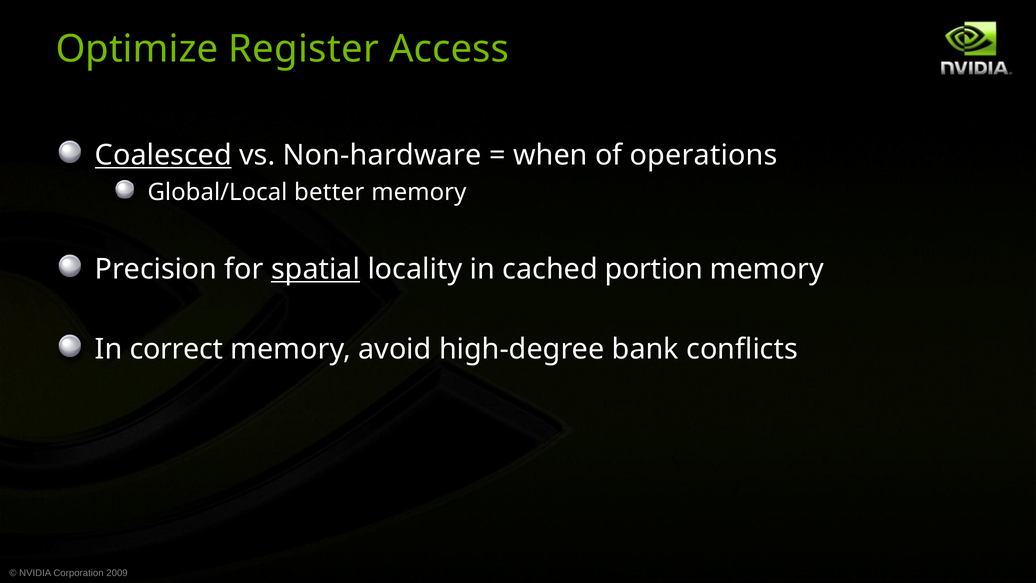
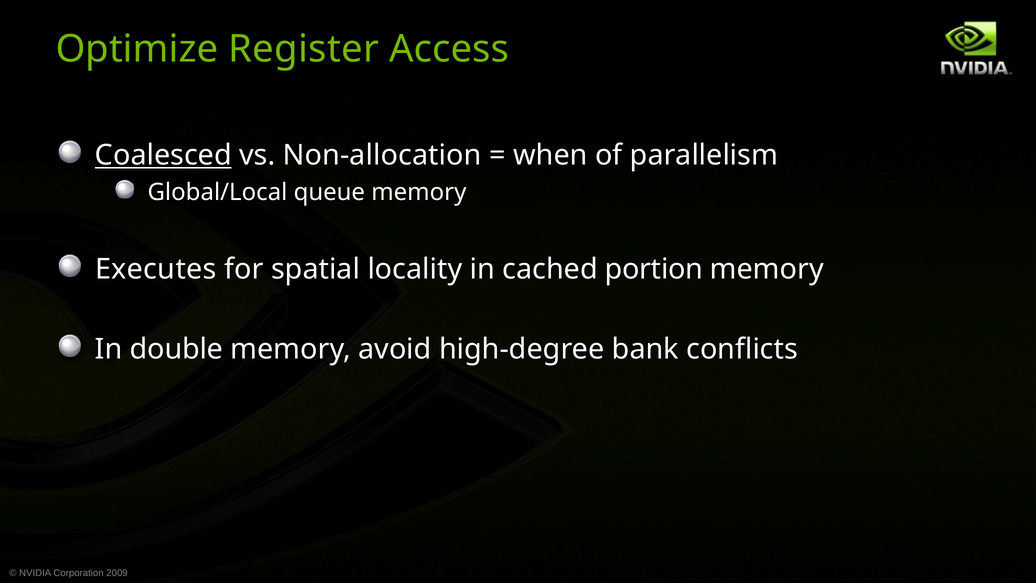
Non-hardware: Non-hardware -> Non-allocation
operations: operations -> parallelism
better: better -> queue
Precision: Precision -> Executes
spatial underline: present -> none
correct: correct -> double
